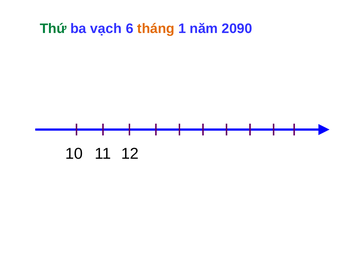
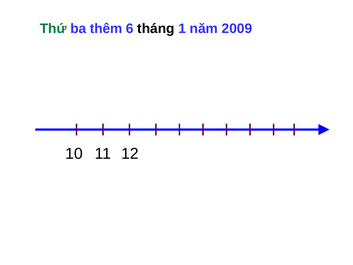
vạch: vạch -> thêm
tháng colour: orange -> black
2090: 2090 -> 2009
